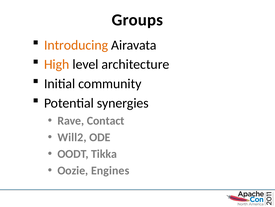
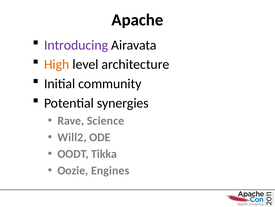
Groups: Groups -> Apache
Introducing colour: orange -> purple
Contact: Contact -> Science
